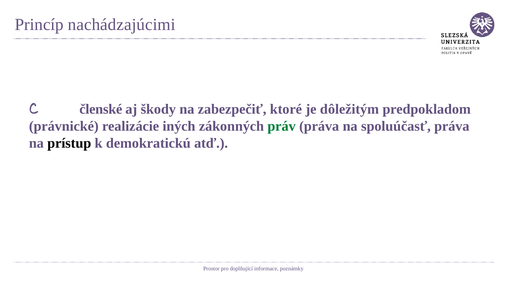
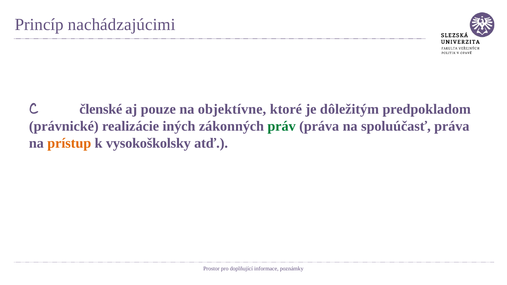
škody: škody -> pouze
zabezpečiť: zabezpečiť -> objektívne
prístup colour: black -> orange
demokratickú: demokratickú -> vysokoškolsky
